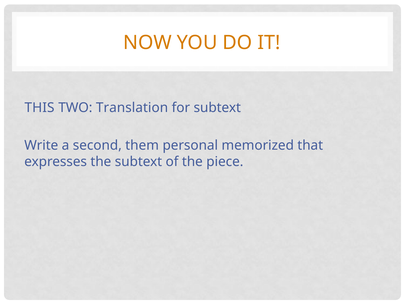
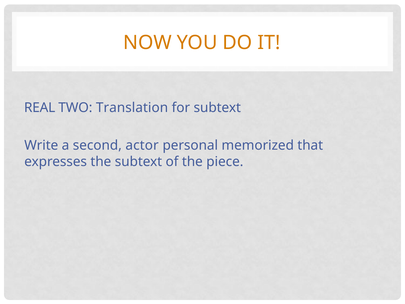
THIS: THIS -> REAL
them: them -> actor
